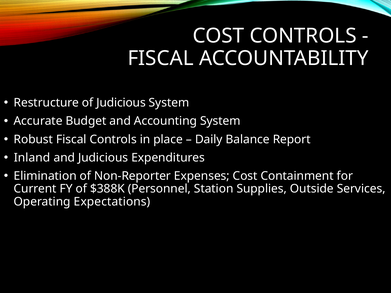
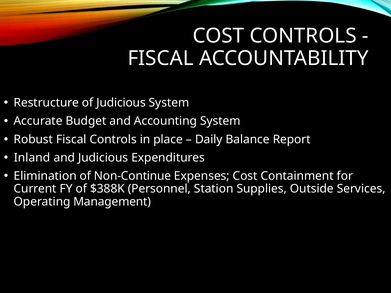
Non-Reporter: Non-Reporter -> Non-Continue
Expectations: Expectations -> Management
